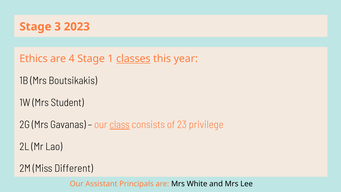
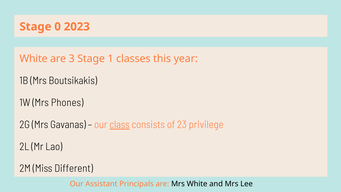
3: 3 -> 0
Ethics at (34, 59): Ethics -> White
4: 4 -> 3
classes underline: present -> none
Student: Student -> Phones
